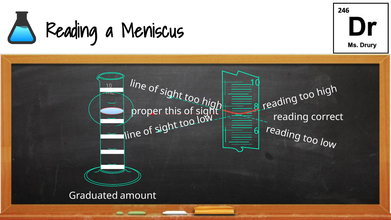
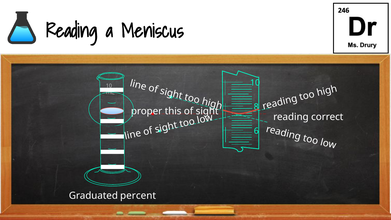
amount: amount -> percent
